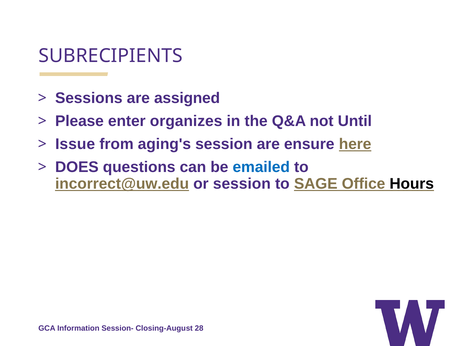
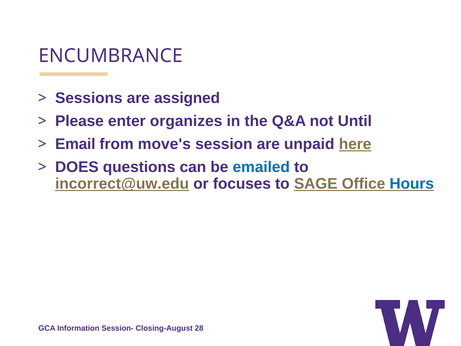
SUBRECIPIENTS: SUBRECIPIENTS -> ENCUMBRANCE
Issue: Issue -> Email
aging's: aging's -> move's
ensure: ensure -> unpaid
or session: session -> focuses
Hours colour: black -> blue
